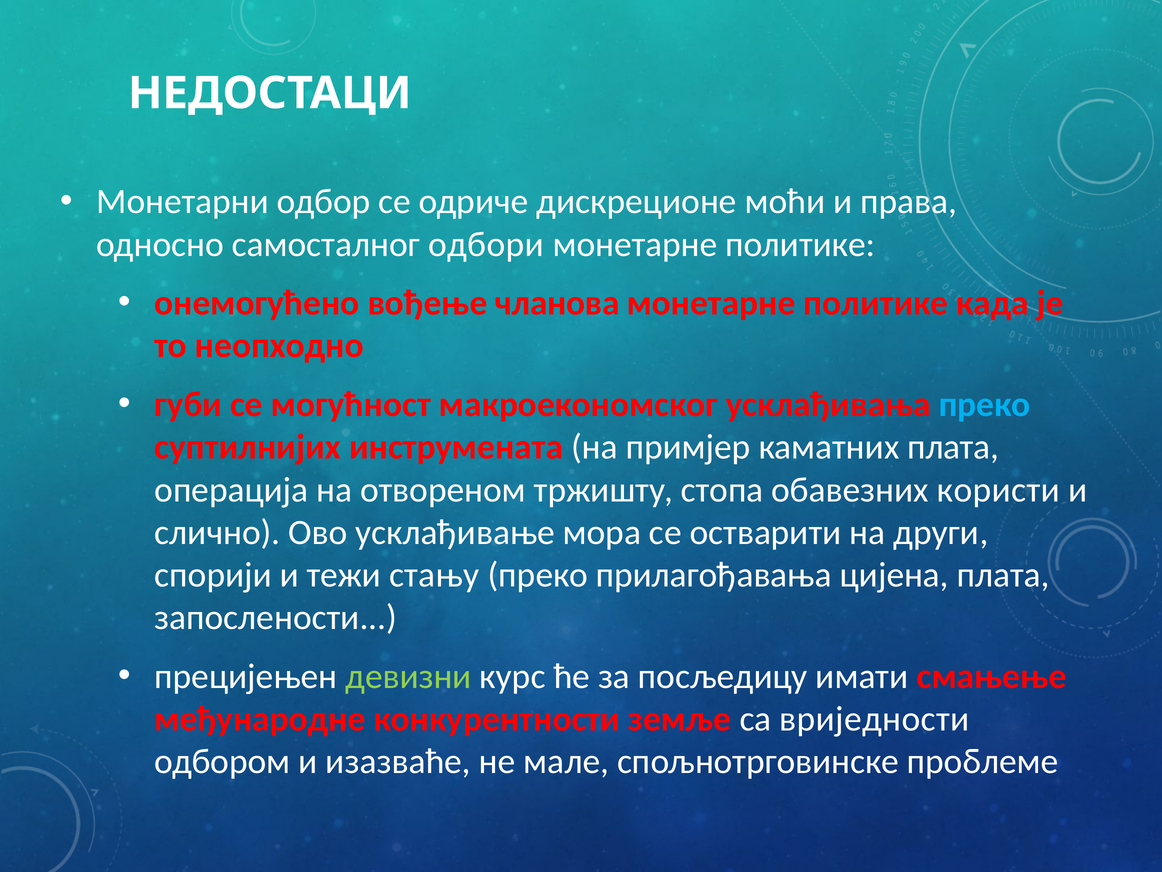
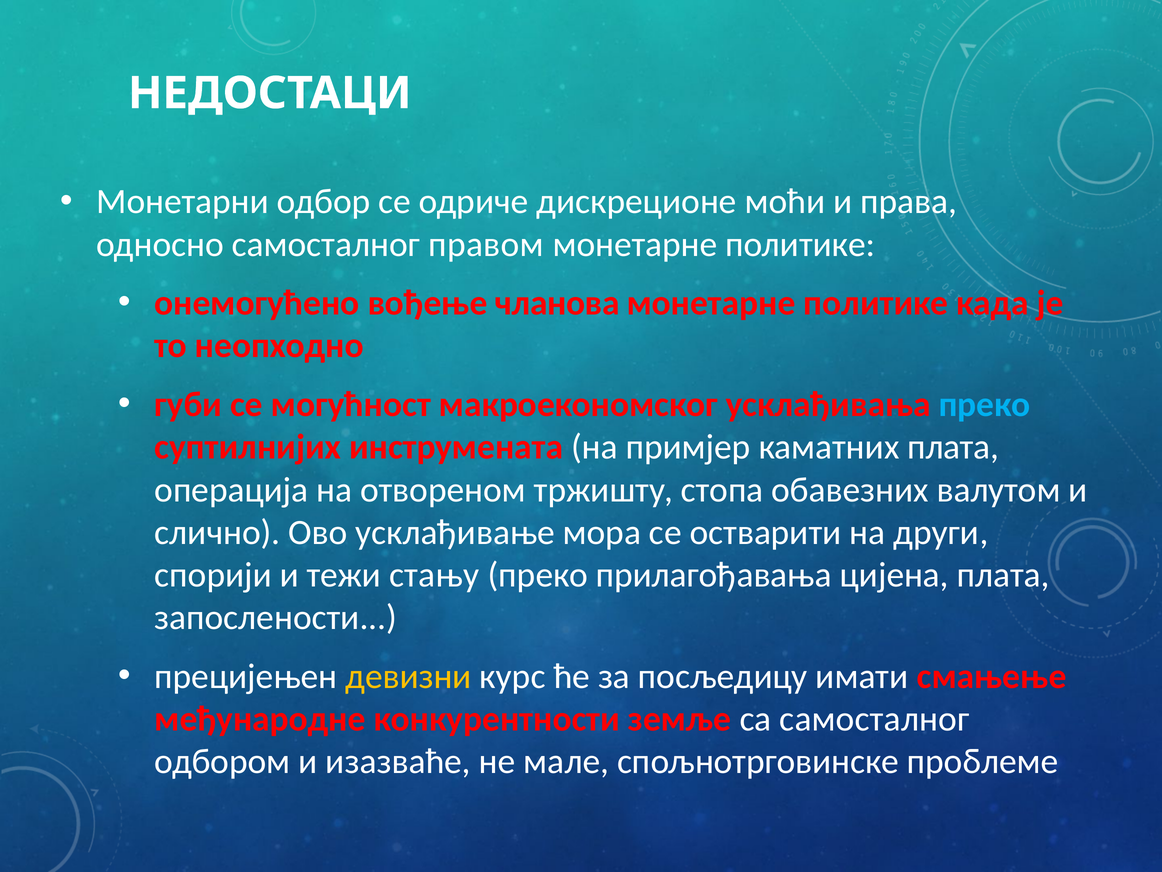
одбори: одбори -> правом
користи: користи -> валутом
девизни colour: light green -> yellow
са вриједности: вриједности -> самосталног
